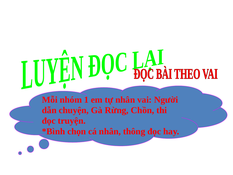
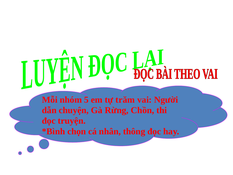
1: 1 -> 5
tự nhân: nhân -> trăm
